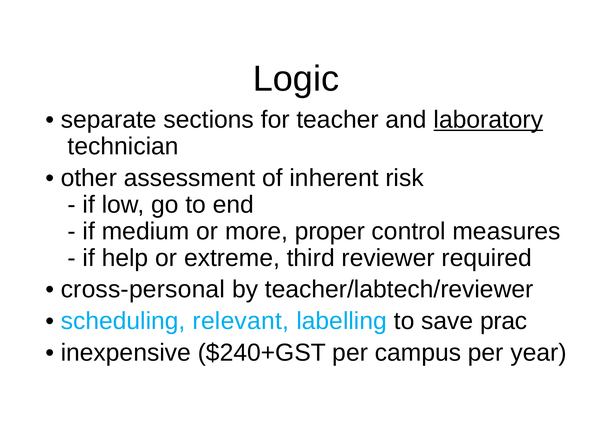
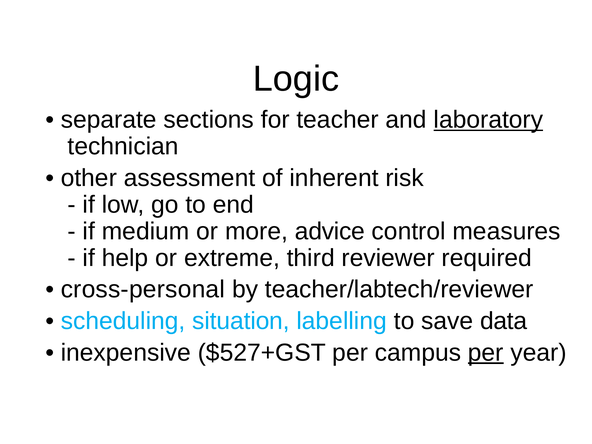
proper: proper -> advice
relevant: relevant -> situation
prac: prac -> data
$240+GST: $240+GST -> $527+GST
per at (486, 353) underline: none -> present
